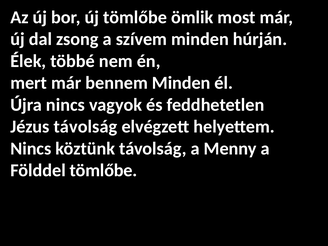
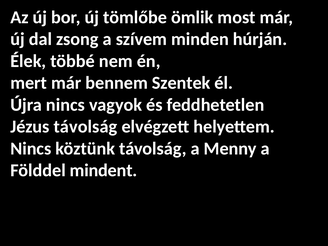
bennem Minden: Minden -> Szentek
Földdel tömlőbe: tömlőbe -> mindent
